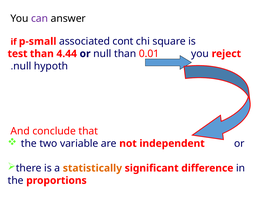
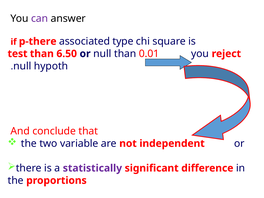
p-small: p-small -> p-there
cont: cont -> type
4.44: 4.44 -> 6.50
statistically colour: orange -> purple
